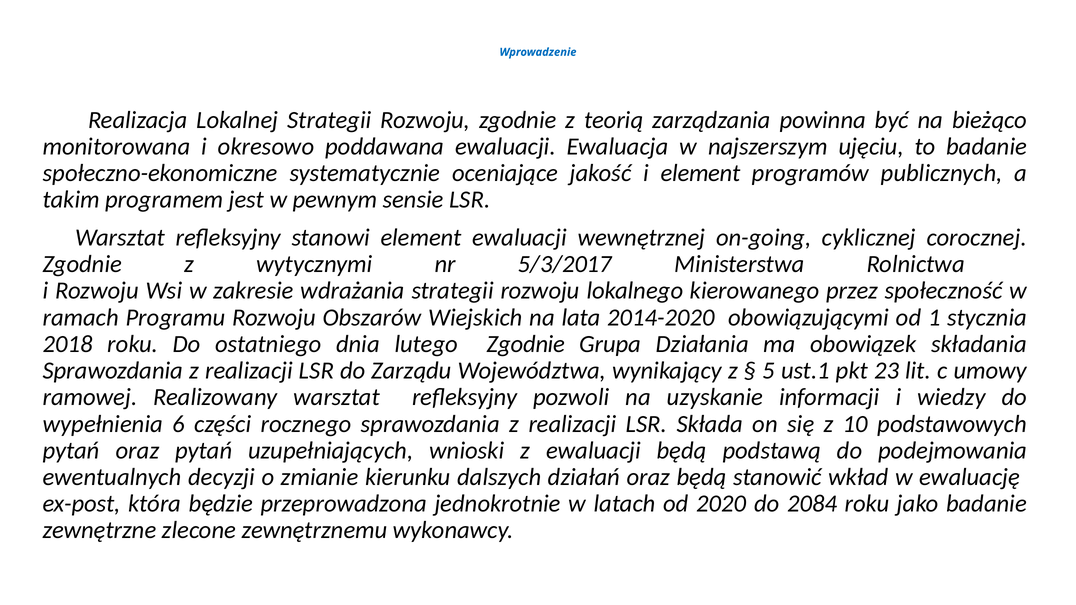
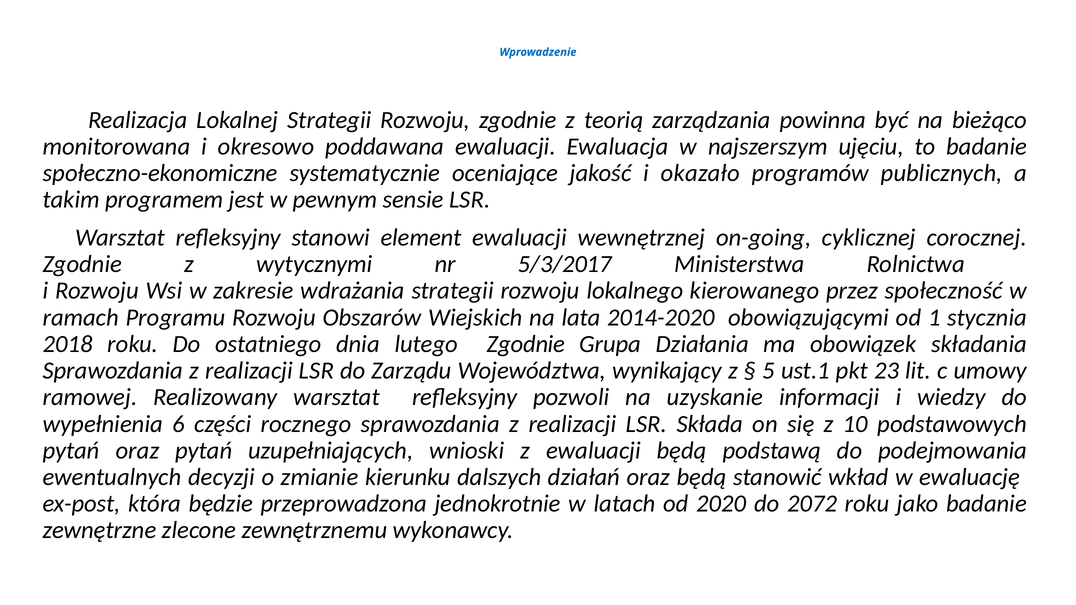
i element: element -> okazało
2084: 2084 -> 2072
